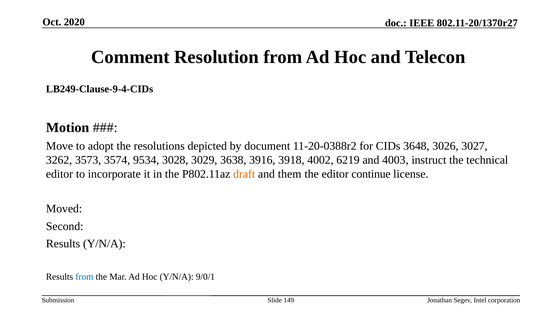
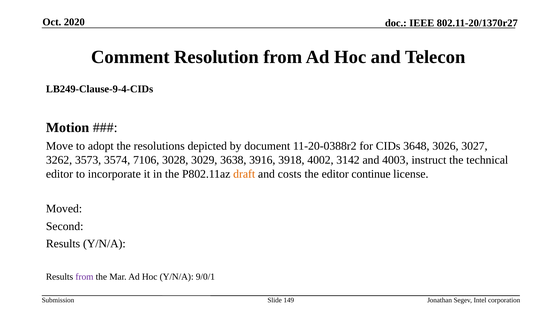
9534: 9534 -> 7106
6219: 6219 -> 3142
them: them -> costs
from at (84, 277) colour: blue -> purple
